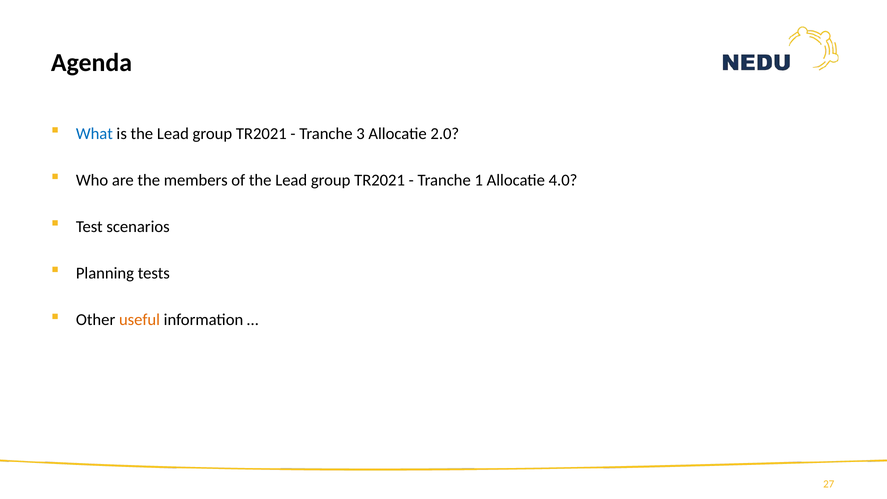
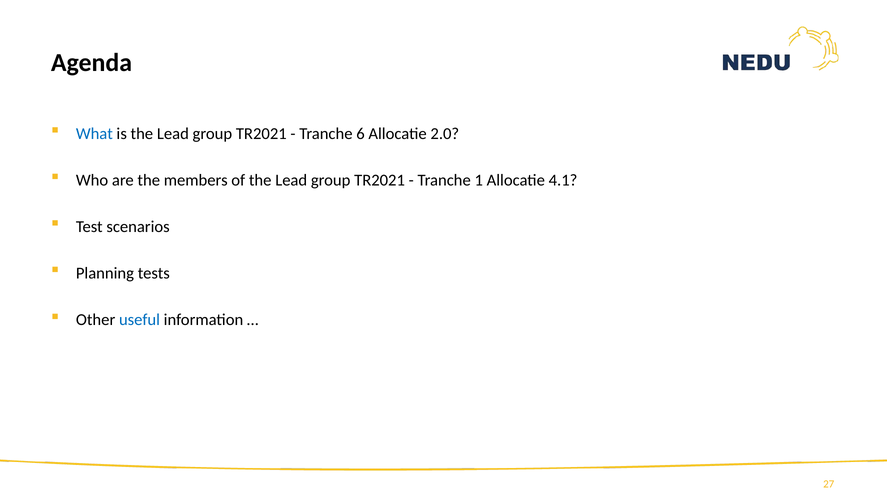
3: 3 -> 6
4.0: 4.0 -> 4.1
useful colour: orange -> blue
